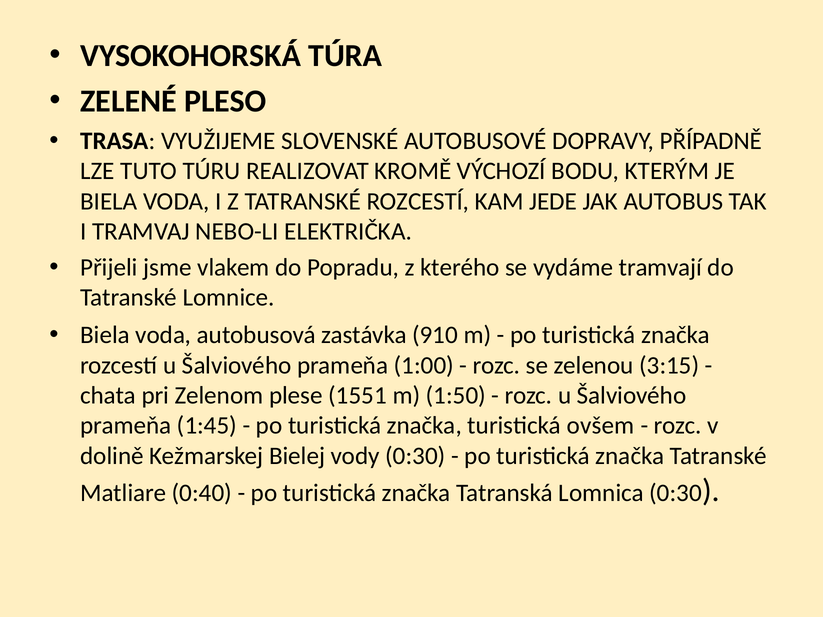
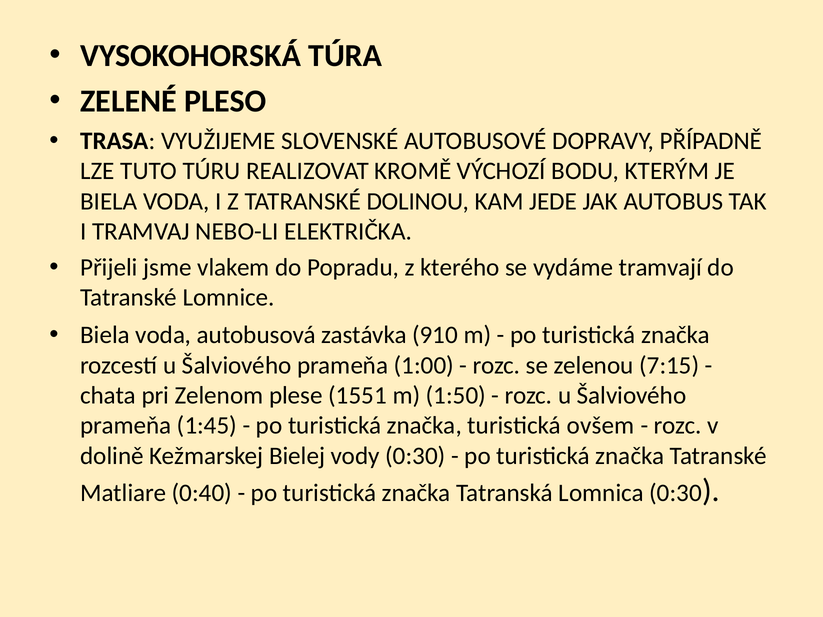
TATRANSKÉ ROZCESTÍ: ROZCESTÍ -> DOLINOU
3:15: 3:15 -> 7:15
